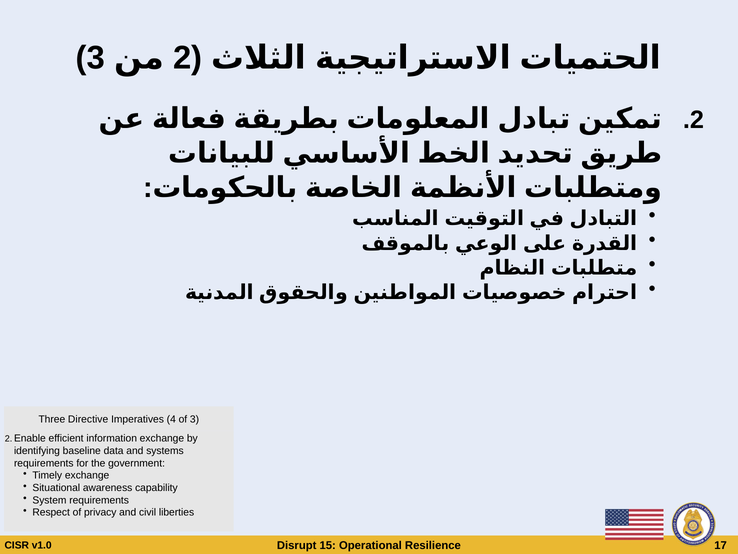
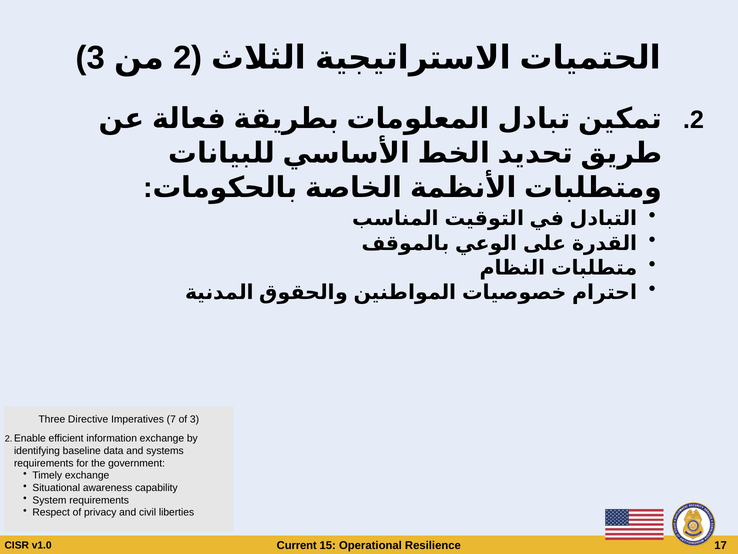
4: 4 -> 7
Disrupt: Disrupt -> Current
